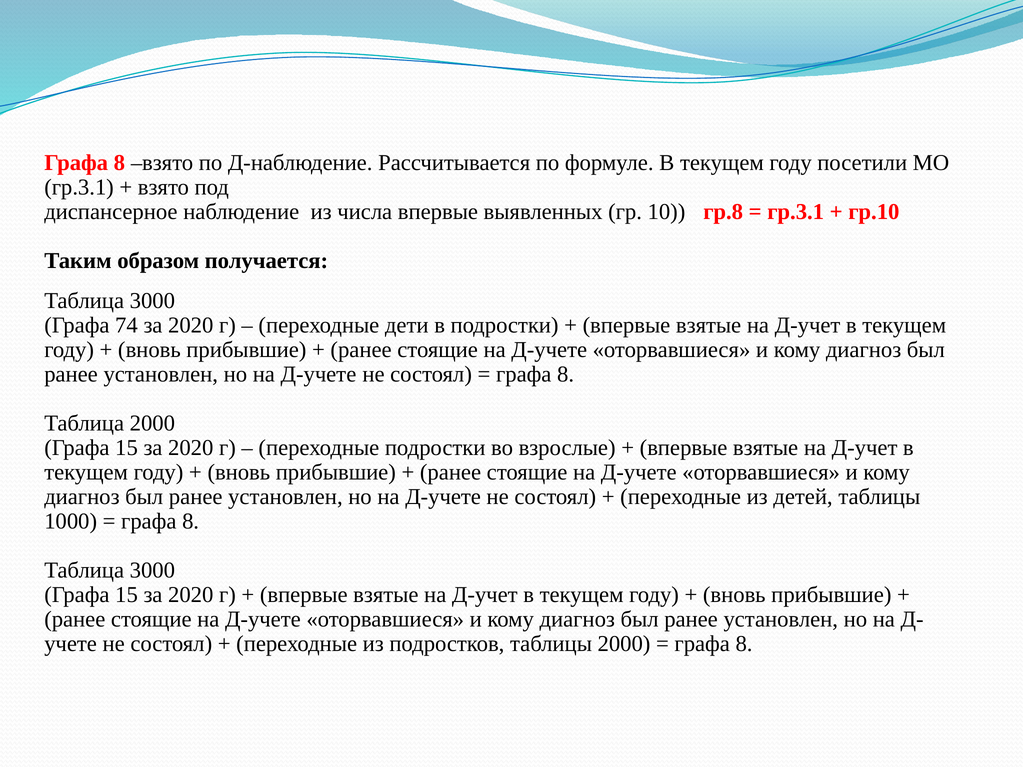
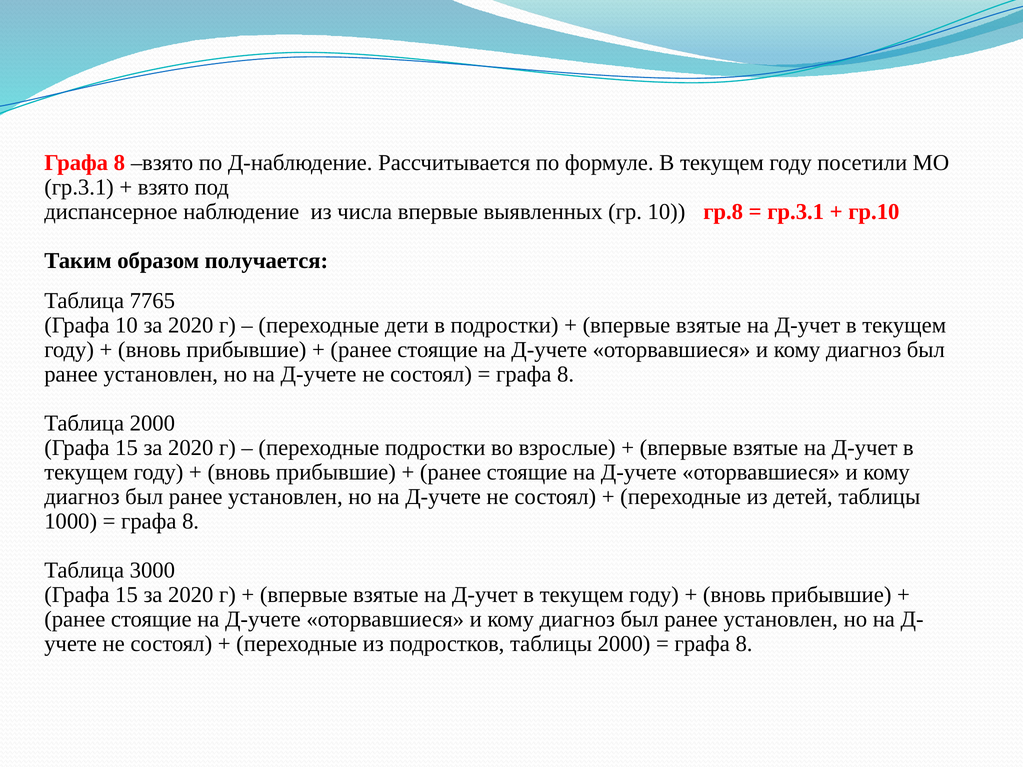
3000 at (152, 301): 3000 -> 7765
Графа 74: 74 -> 10
